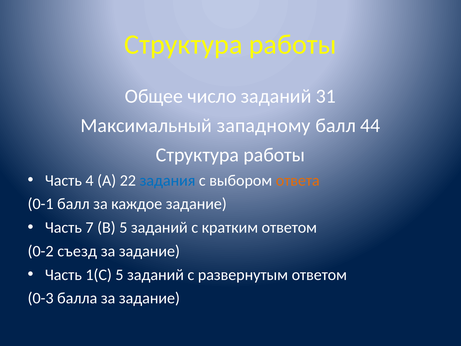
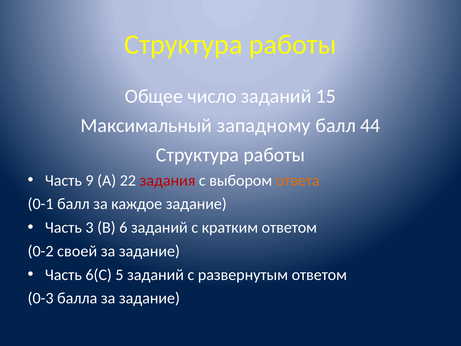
31: 31 -> 15
4: 4 -> 9
задания colour: blue -> red
7: 7 -> 3
В 5: 5 -> 6
съезд: съезд -> своей
1(С: 1(С -> 6(С
